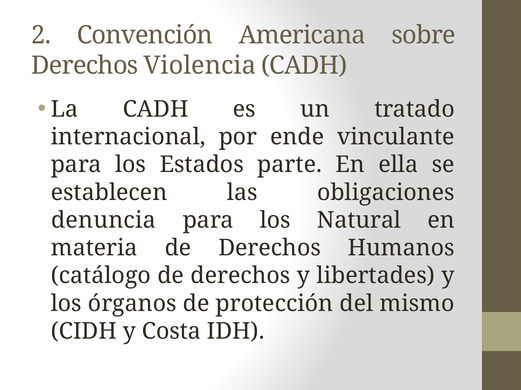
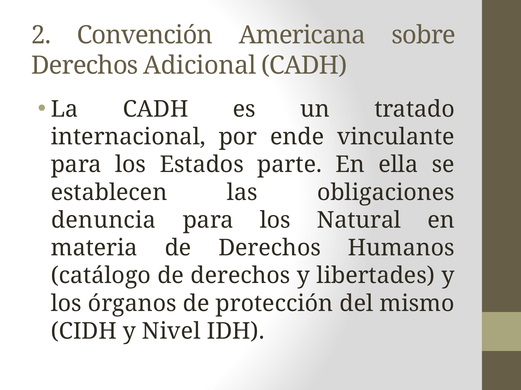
Violencia: Violencia -> Adicional
Costa: Costa -> Nivel
